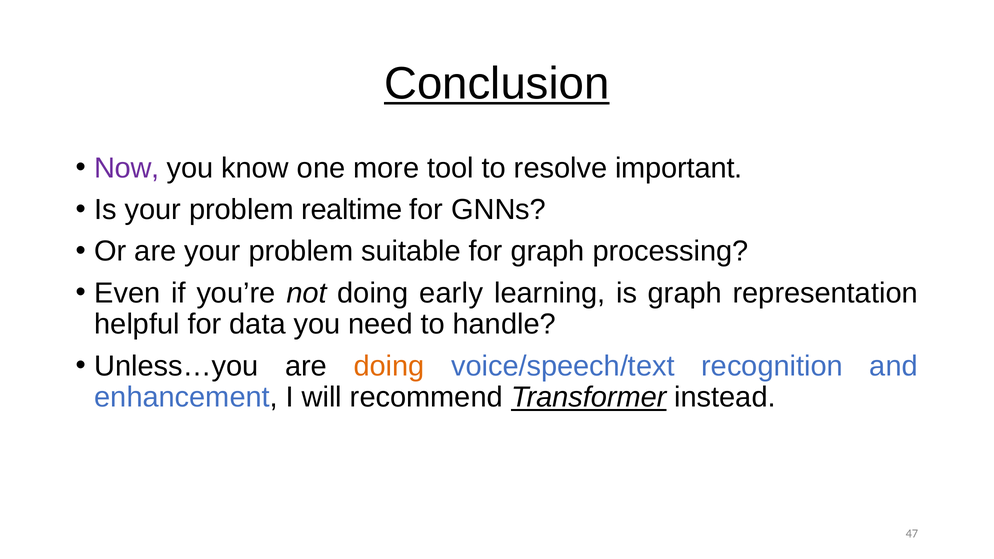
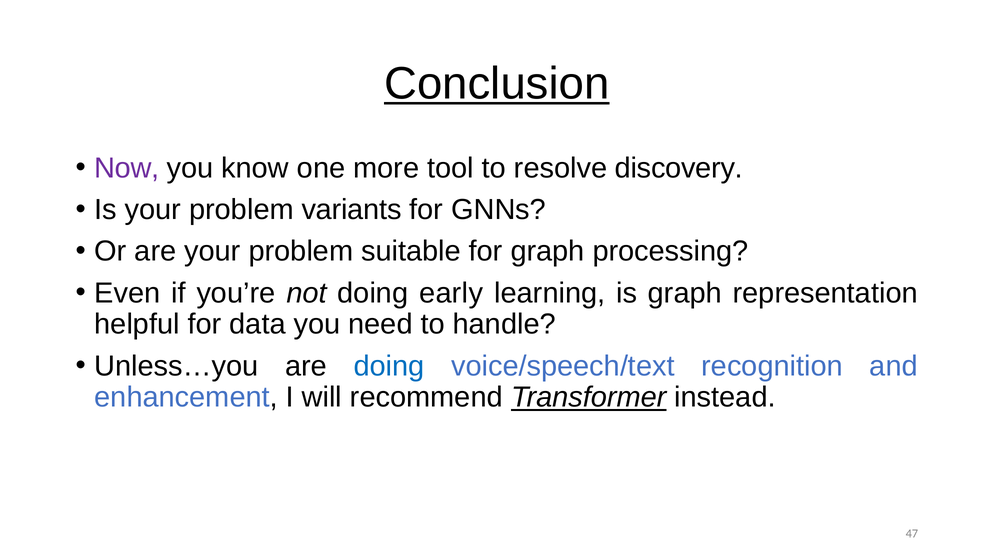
important: important -> discovery
realtime: realtime -> variants
doing at (389, 366) colour: orange -> blue
